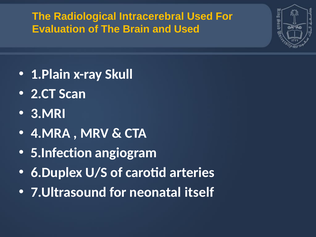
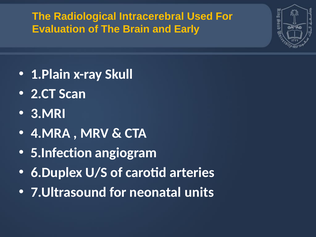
and Used: Used -> Early
itself: itself -> units
